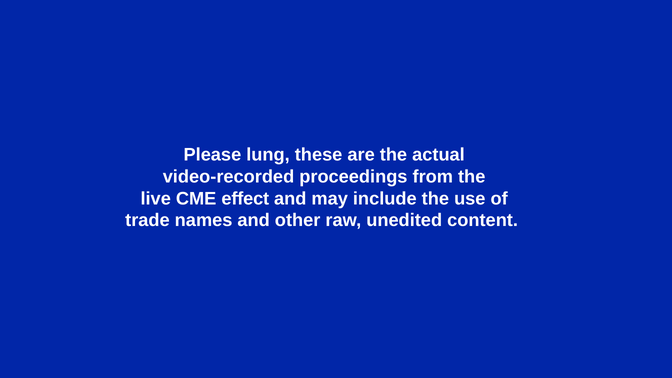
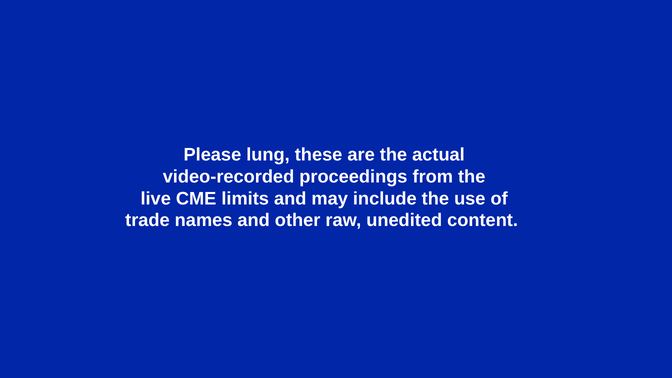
effect: effect -> limits
